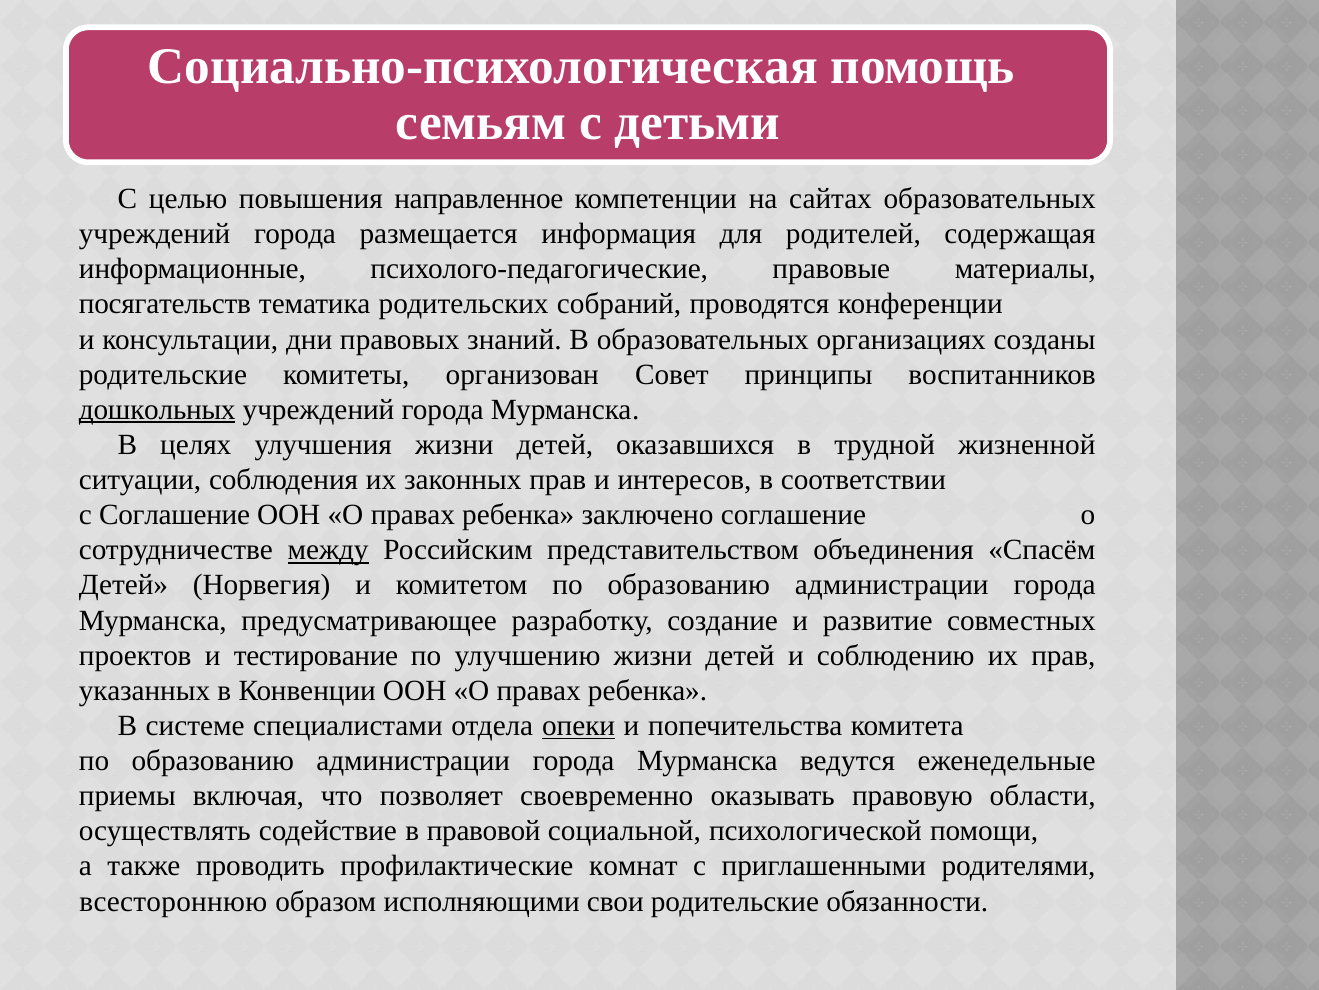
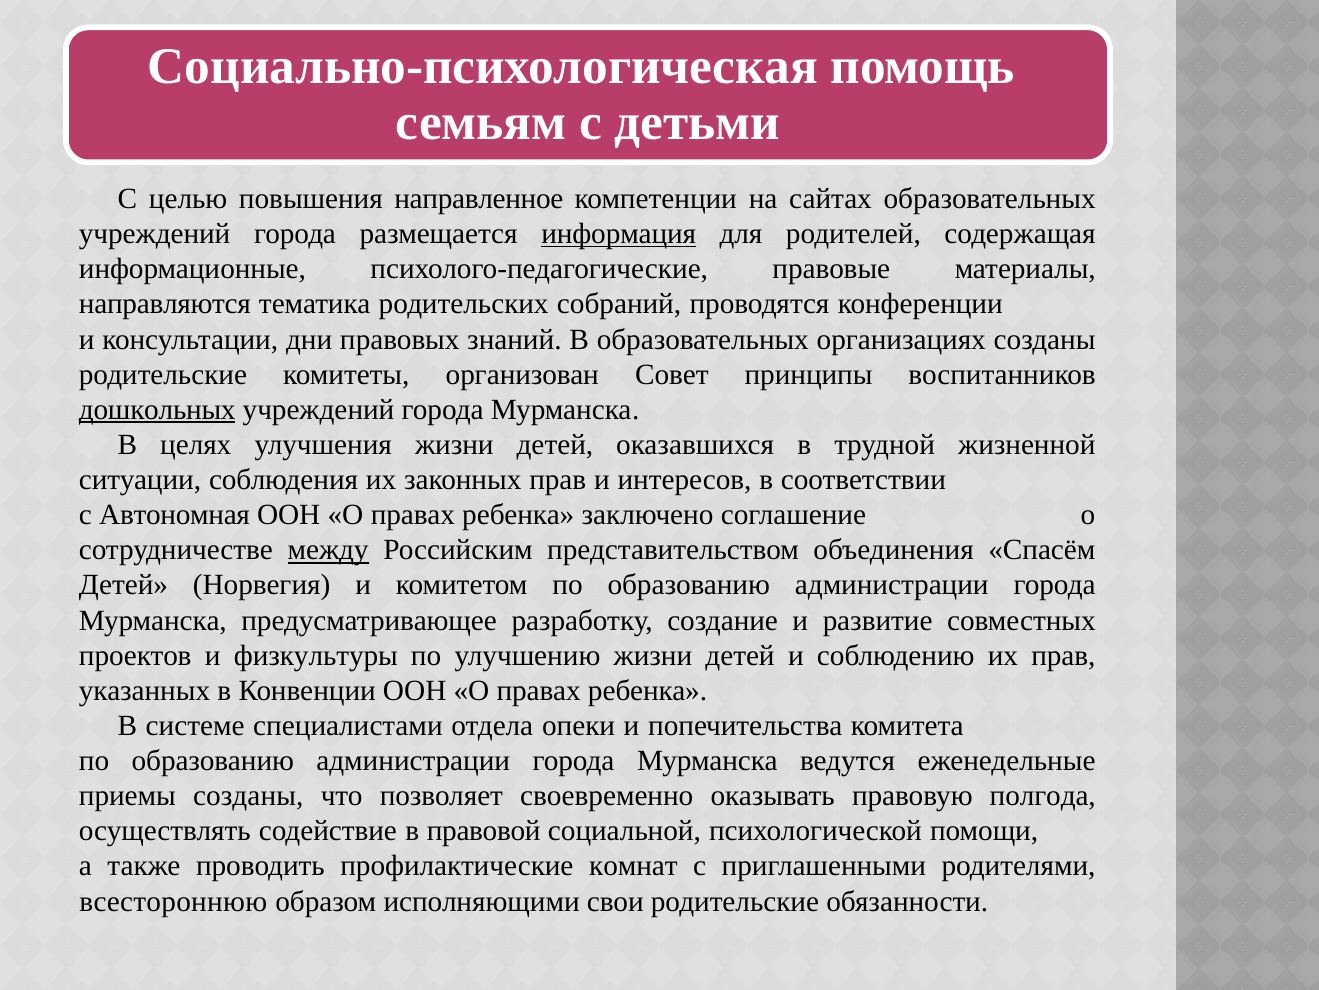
информация underline: none -> present
посягательств: посягательств -> направляются
с Соглашение: Соглашение -> Автономная
тестирование: тестирование -> физкультуры
опеки underline: present -> none
приемы включая: включая -> созданы
области: области -> полгода
